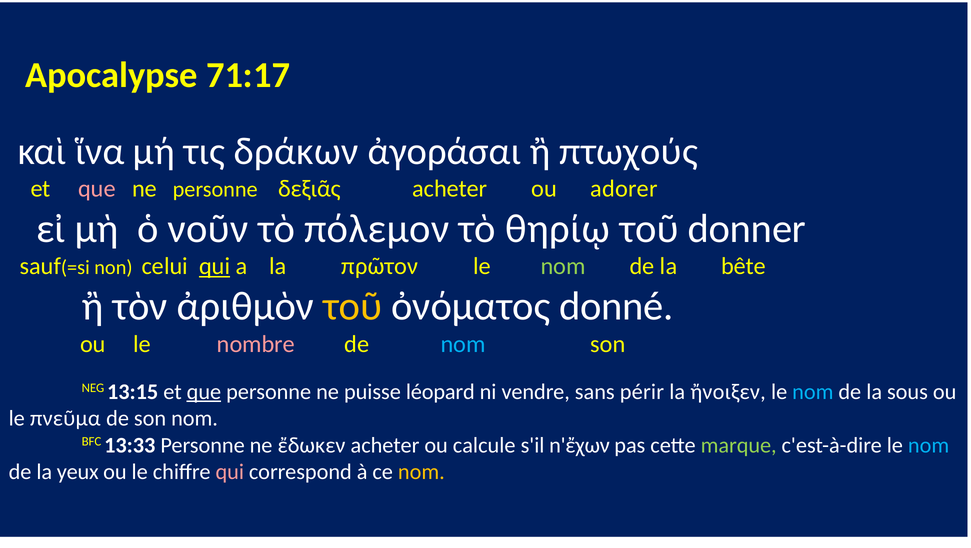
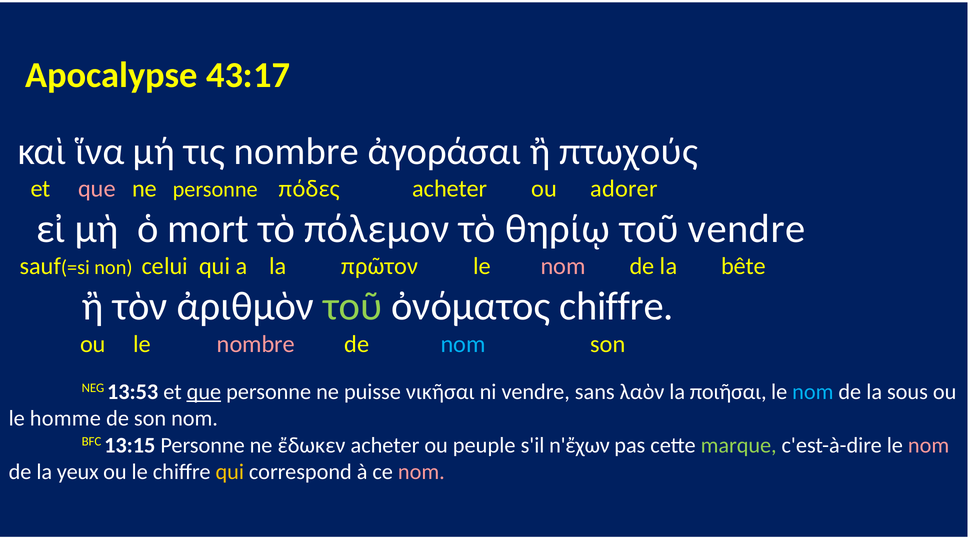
71:17: 71:17 -> 43:17
τις δράκων: δράκων -> nombre
δεξιᾶς: δεξιᾶς -> πόδες
νοῦν: νοῦν -> mort
τοῦ donner: donner -> vendre
qui at (215, 266) underline: present -> none
nom at (563, 266) colour: light green -> pink
τοῦ at (353, 306) colour: yellow -> light green
ὀνόματος donné: donné -> chiffre
13:15: 13:15 -> 13:53
léopard: léopard -> νικῆσαι
périr: périr -> λαὸν
ἤνοιξεν: ἤνοιξεν -> ποιῆσαι
πνεῦμα: πνεῦμα -> homme
13:33: 13:33 -> 13:15
calcule: calcule -> peuple
nom at (929, 445) colour: light blue -> pink
qui at (230, 472) colour: pink -> yellow
nom at (421, 472) colour: yellow -> pink
